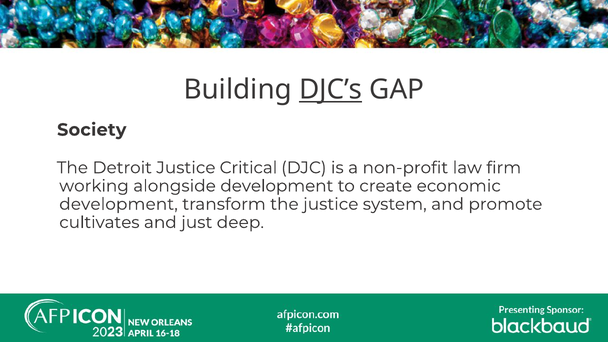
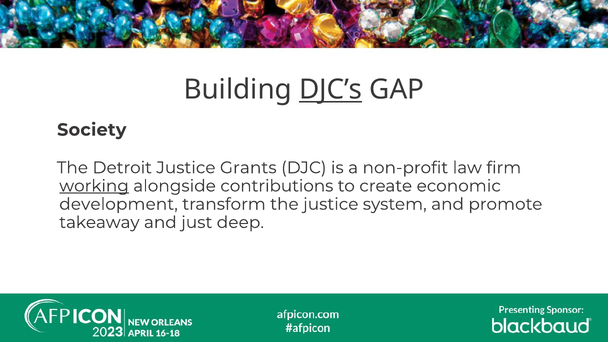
Critical: Critical -> Grants
working underline: none -> present
alongside development: development -> contributions
cultivates: cultivates -> takeaway
